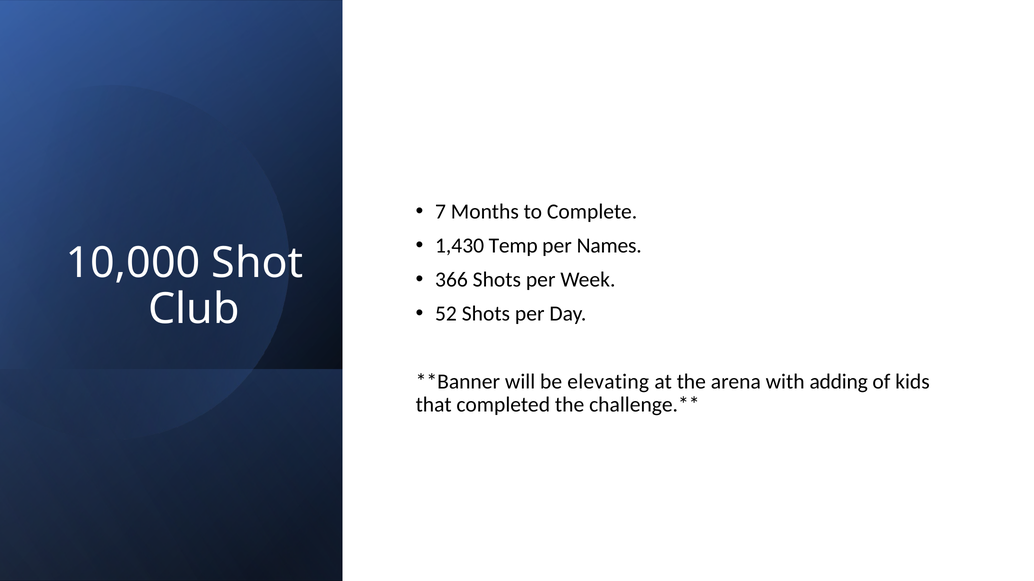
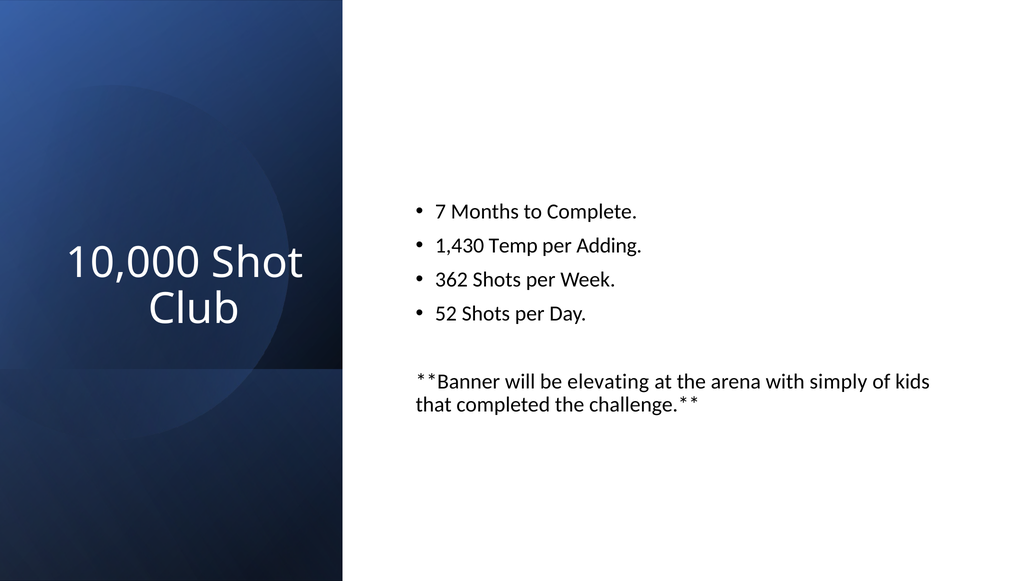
Names: Names -> Adding
366: 366 -> 362
adding: adding -> simply
